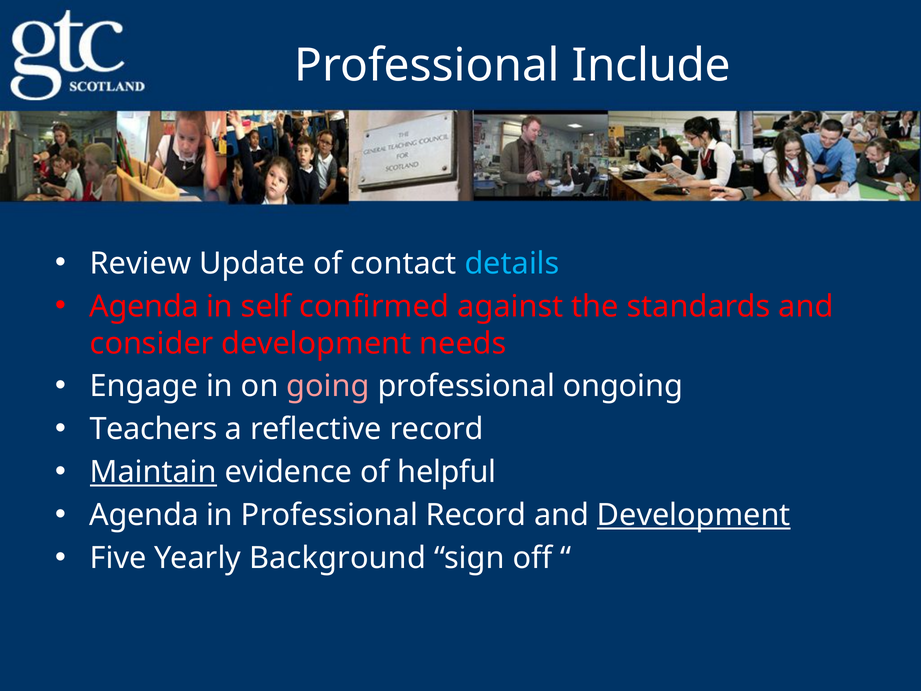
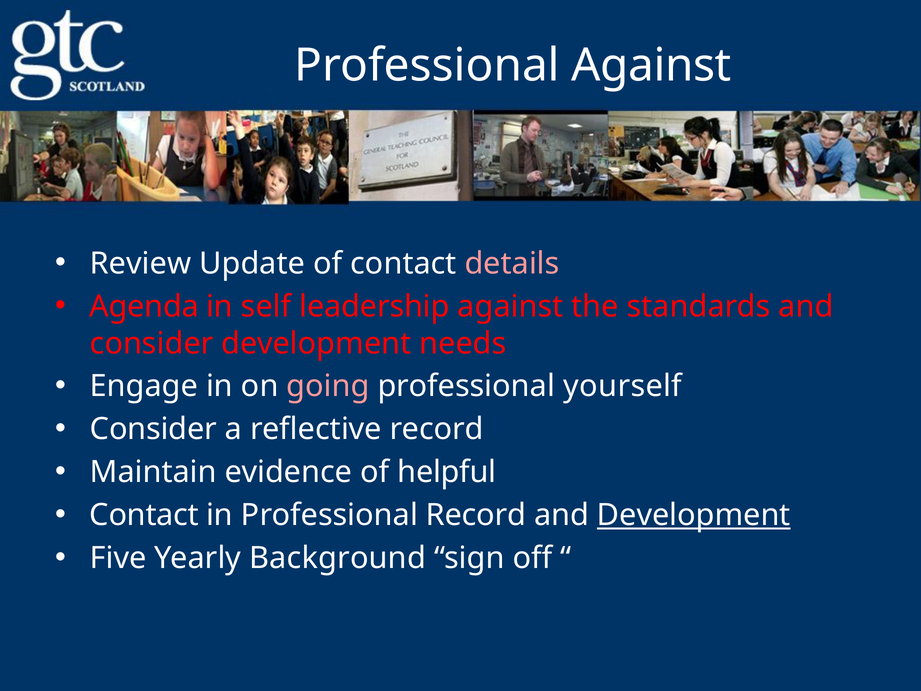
Professional Include: Include -> Against
details colour: light blue -> pink
confirmed: confirmed -> leadership
ongoing: ongoing -> yourself
Teachers at (153, 429): Teachers -> Consider
Maintain underline: present -> none
Agenda at (144, 515): Agenda -> Contact
